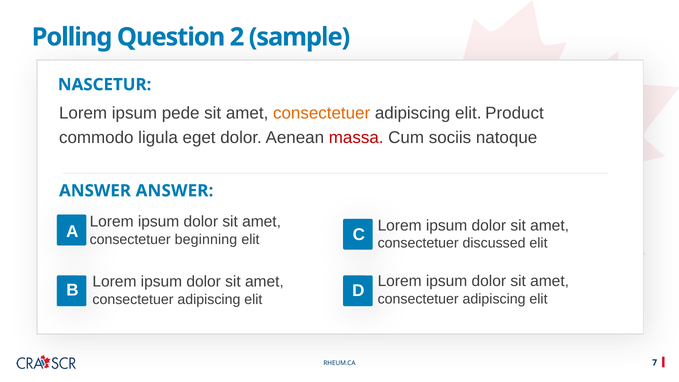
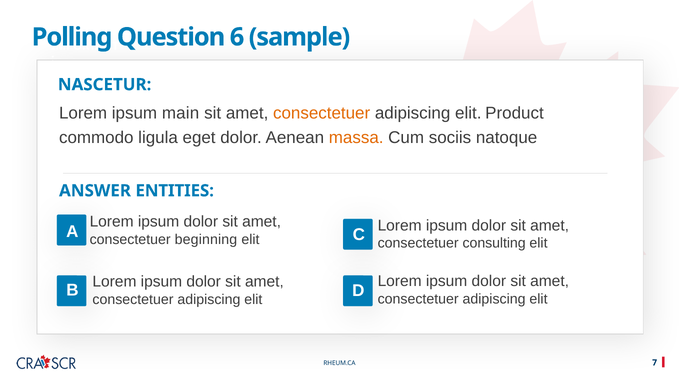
2: 2 -> 6
pede: pede -> main
massa colour: red -> orange
ANSWER at (174, 191): ANSWER -> ENTITIES
discussed: discussed -> consulting
